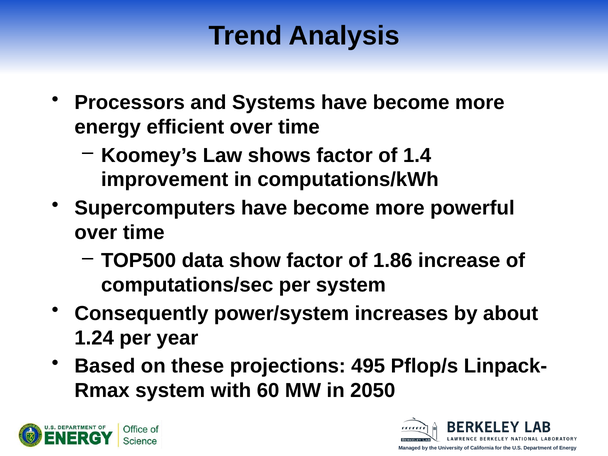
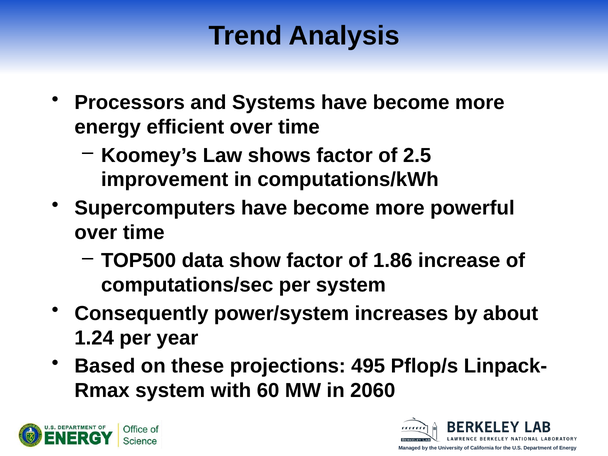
1.4: 1.4 -> 2.5
2050: 2050 -> 2060
